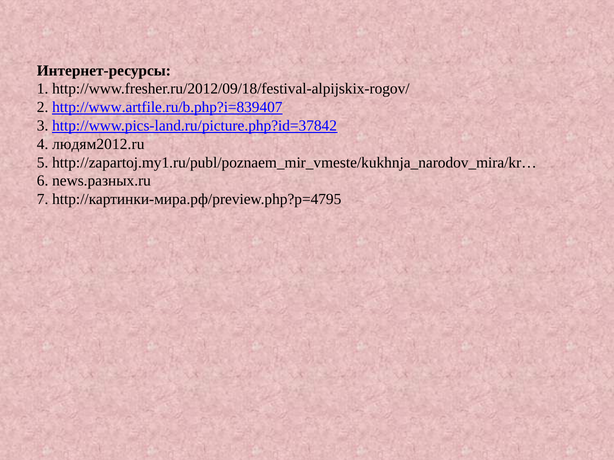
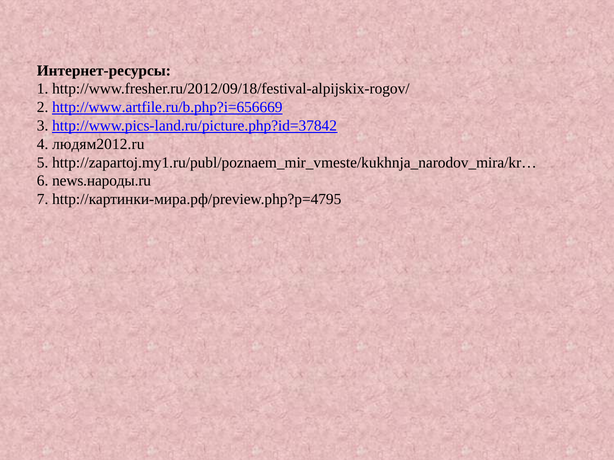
http://www.artfile.ru/b.php?i=839407: http://www.artfile.ru/b.php?i=839407 -> http://www.artfile.ru/b.php?i=656669
news.разных.ru: news.разных.ru -> news.народы.ru
